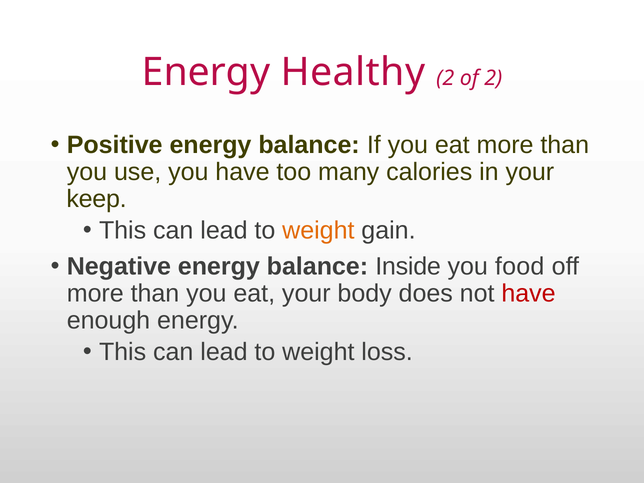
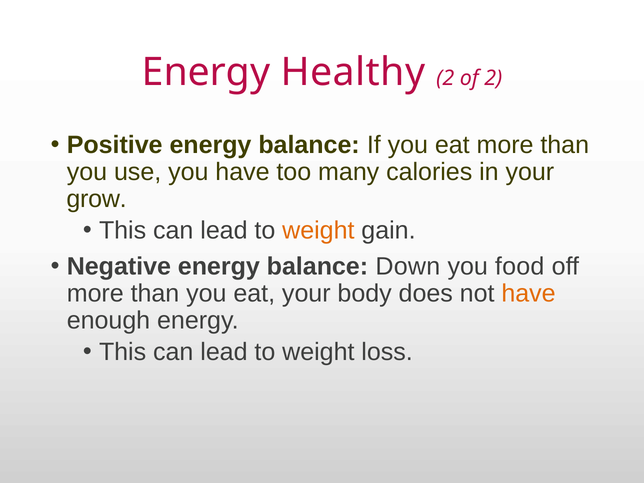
keep: keep -> grow
Inside: Inside -> Down
have at (529, 294) colour: red -> orange
